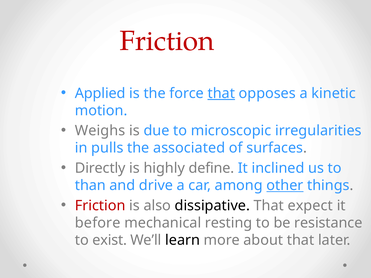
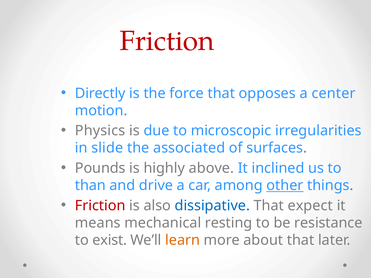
Applied: Applied -> Directly
that at (221, 93) underline: present -> none
kinetic: kinetic -> center
Weighs: Weighs -> Physics
pulls: pulls -> slide
Directly: Directly -> Pounds
define: define -> above
dissipative colour: black -> blue
before: before -> means
learn colour: black -> orange
